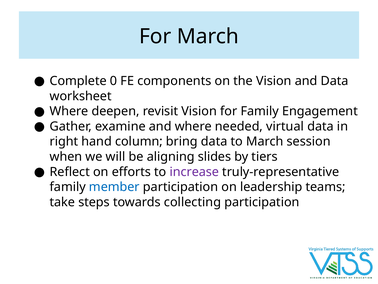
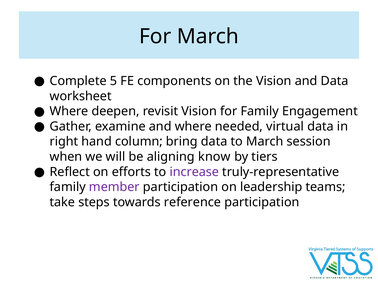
0: 0 -> 5
slides: slides -> know
member colour: blue -> purple
collecting: collecting -> reference
